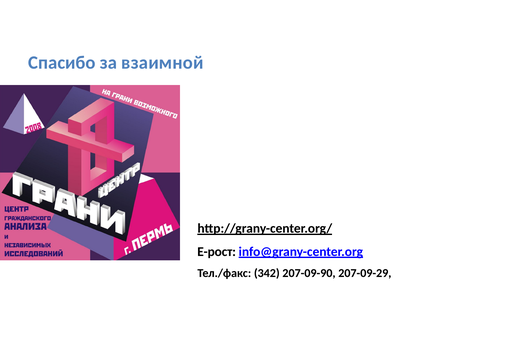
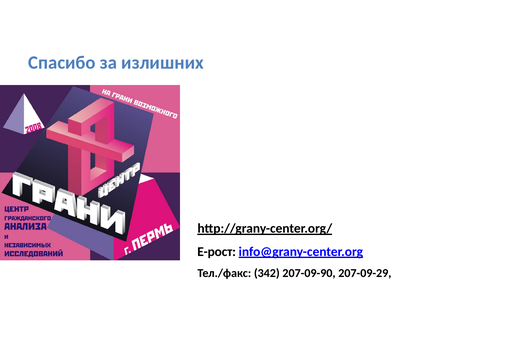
взаимной: взаимной -> излишних
